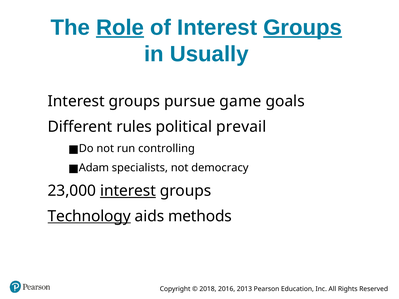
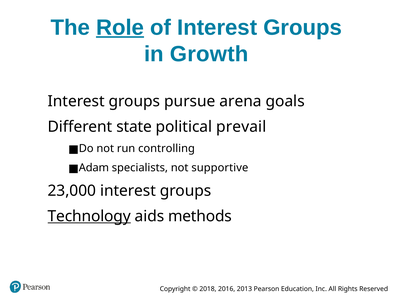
Groups at (303, 27) underline: present -> none
Usually: Usually -> Growth
game: game -> arena
rules: rules -> state
democracy: democracy -> supportive
interest at (128, 191) underline: present -> none
